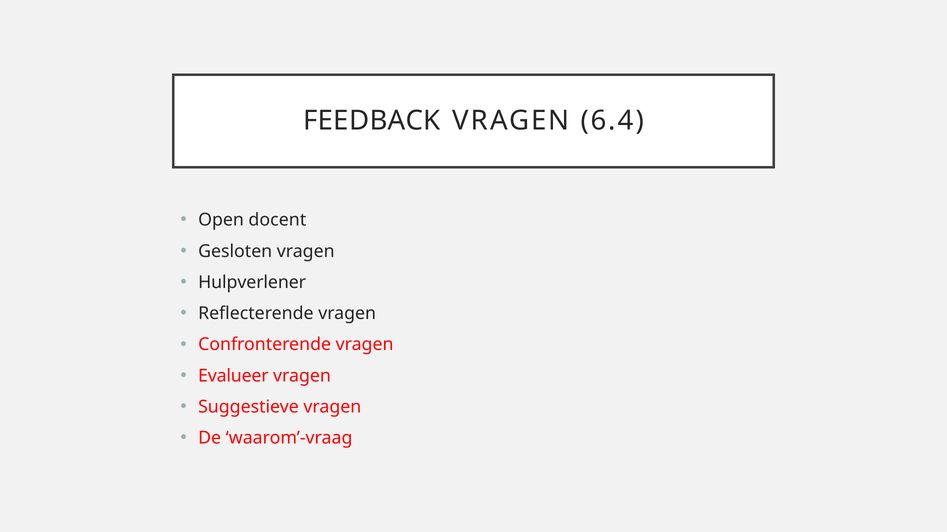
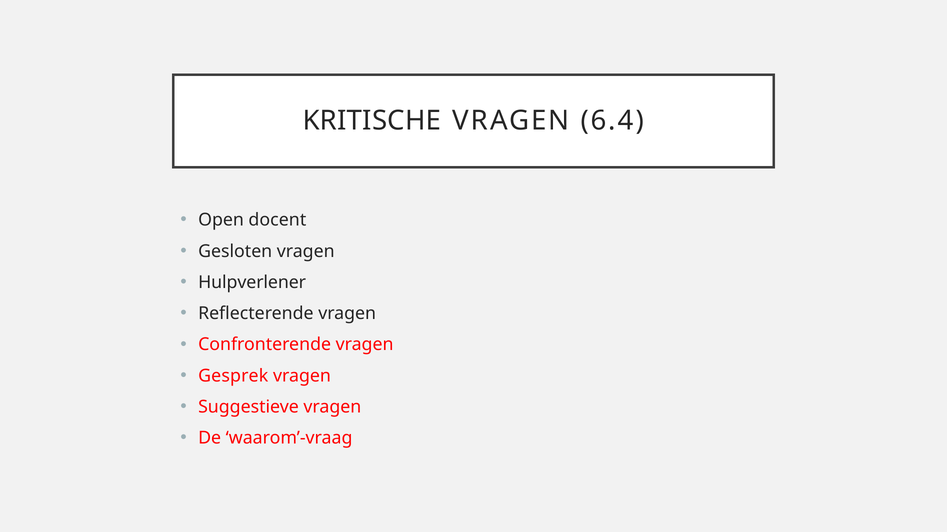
FEEDBACK: FEEDBACK -> KRITISCHE
Evalueer: Evalueer -> Gesprek
